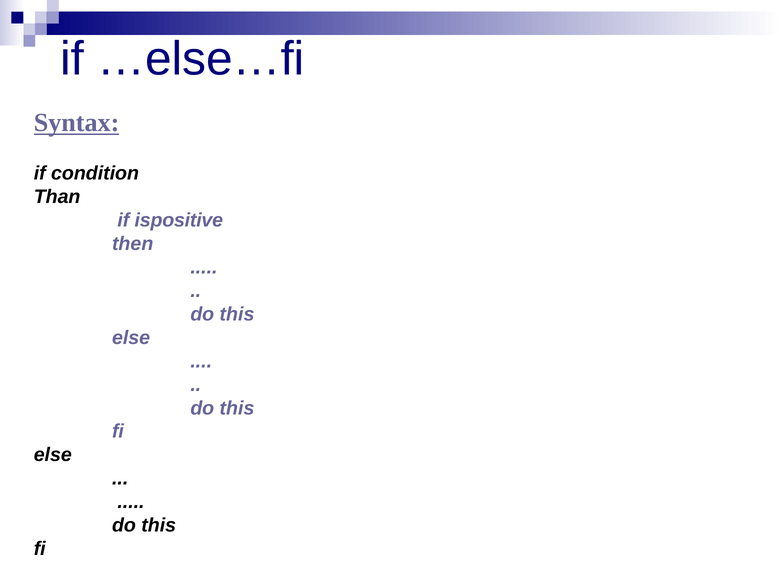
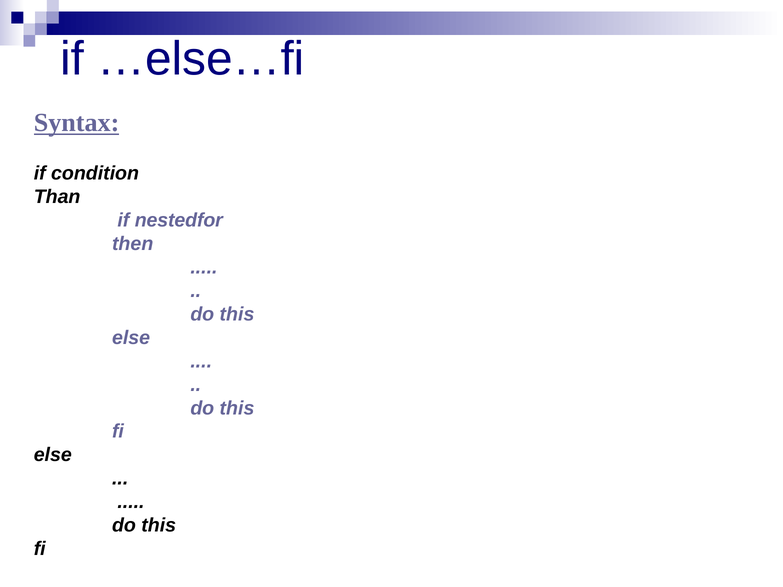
ispositive: ispositive -> nestedfor
